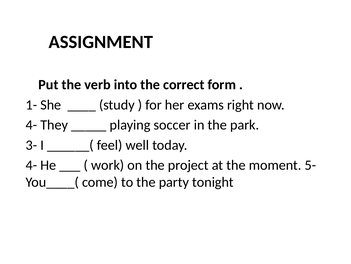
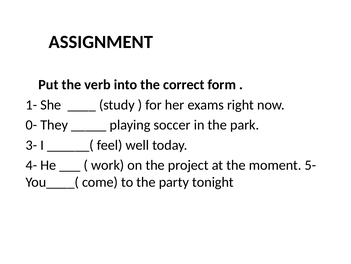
4- at (31, 125): 4- -> 0-
